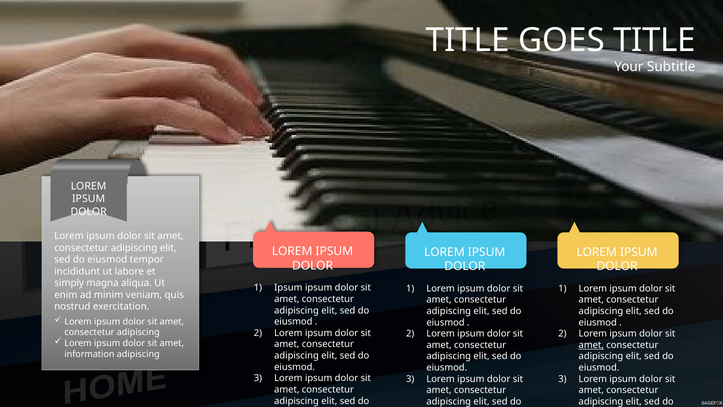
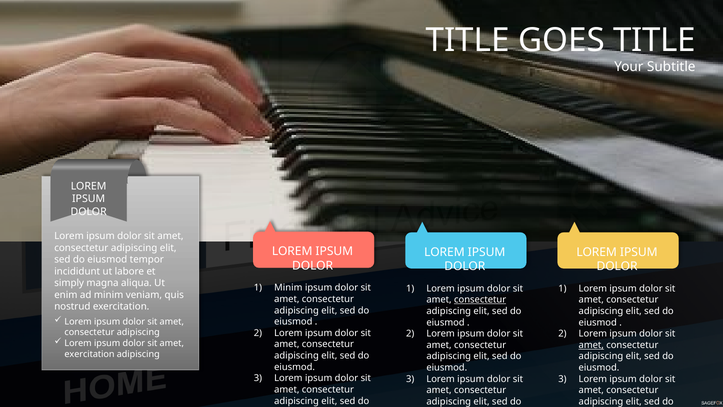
Ipsum at (288, 288): Ipsum -> Minim
consectetur at (480, 300) underline: none -> present
information at (89, 354): information -> exercitation
